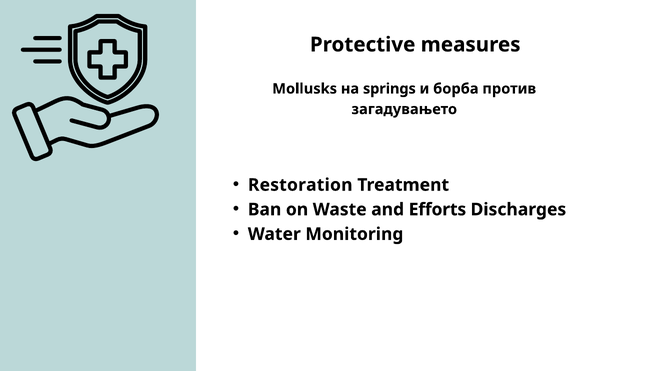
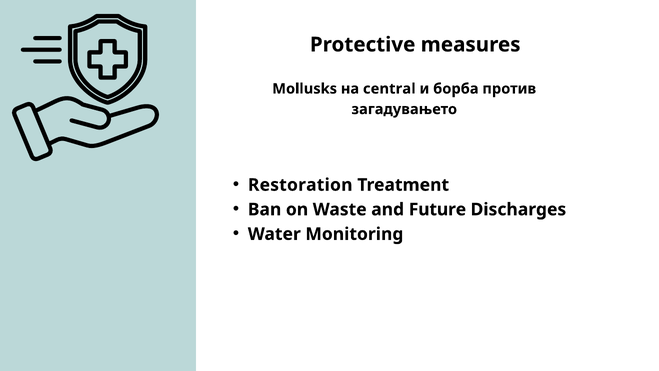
springs: springs -> central
Efforts: Efforts -> Future
